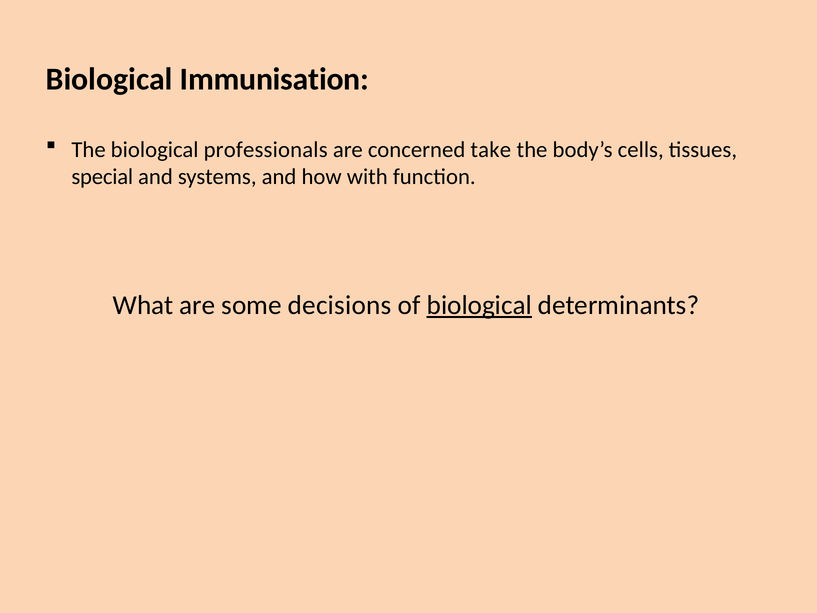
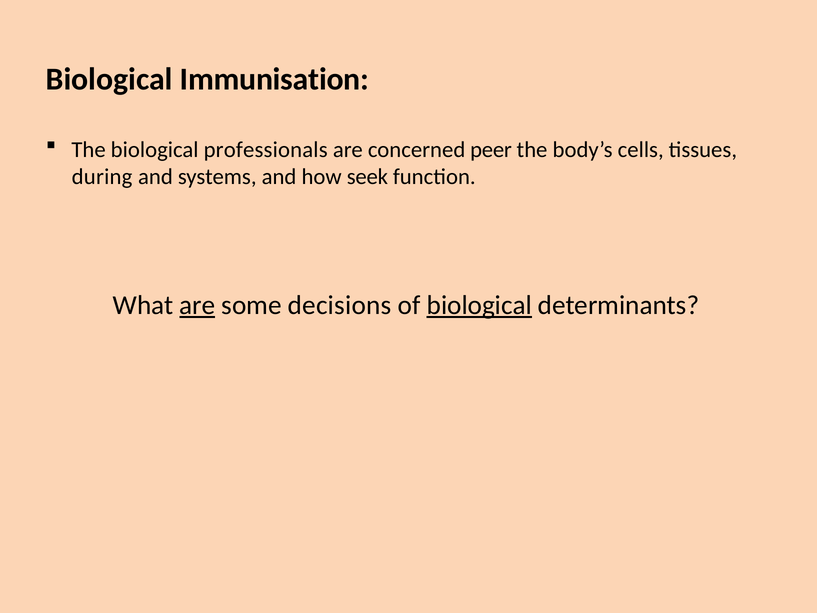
take: take -> peer
special: special -> during
with: with -> seek
are at (197, 305) underline: none -> present
